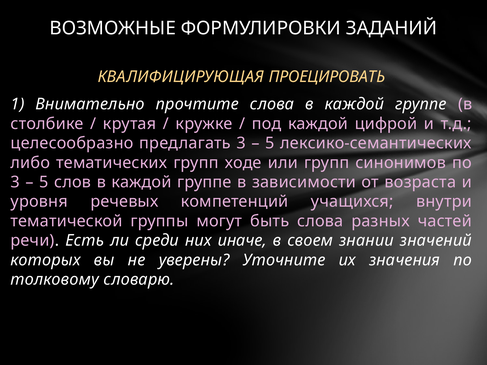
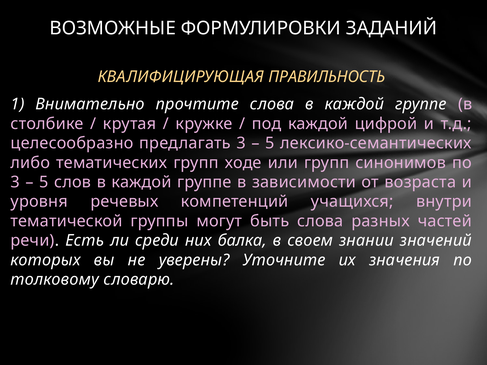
ПРОЕЦИРОВАТЬ: ПРОЕЦИРОВАТЬ -> ПРАВИЛЬНОСТЬ
иначе: иначе -> балка
